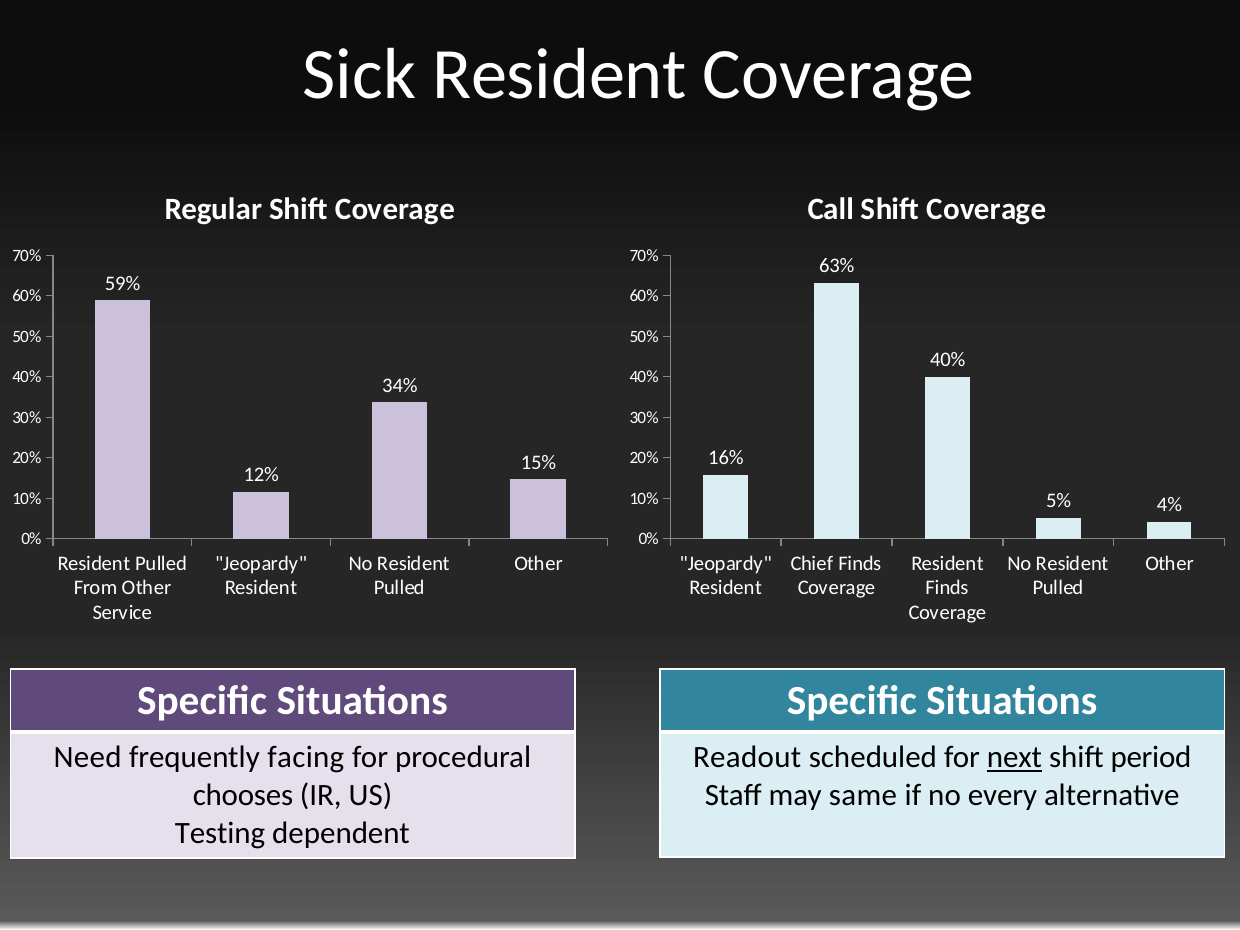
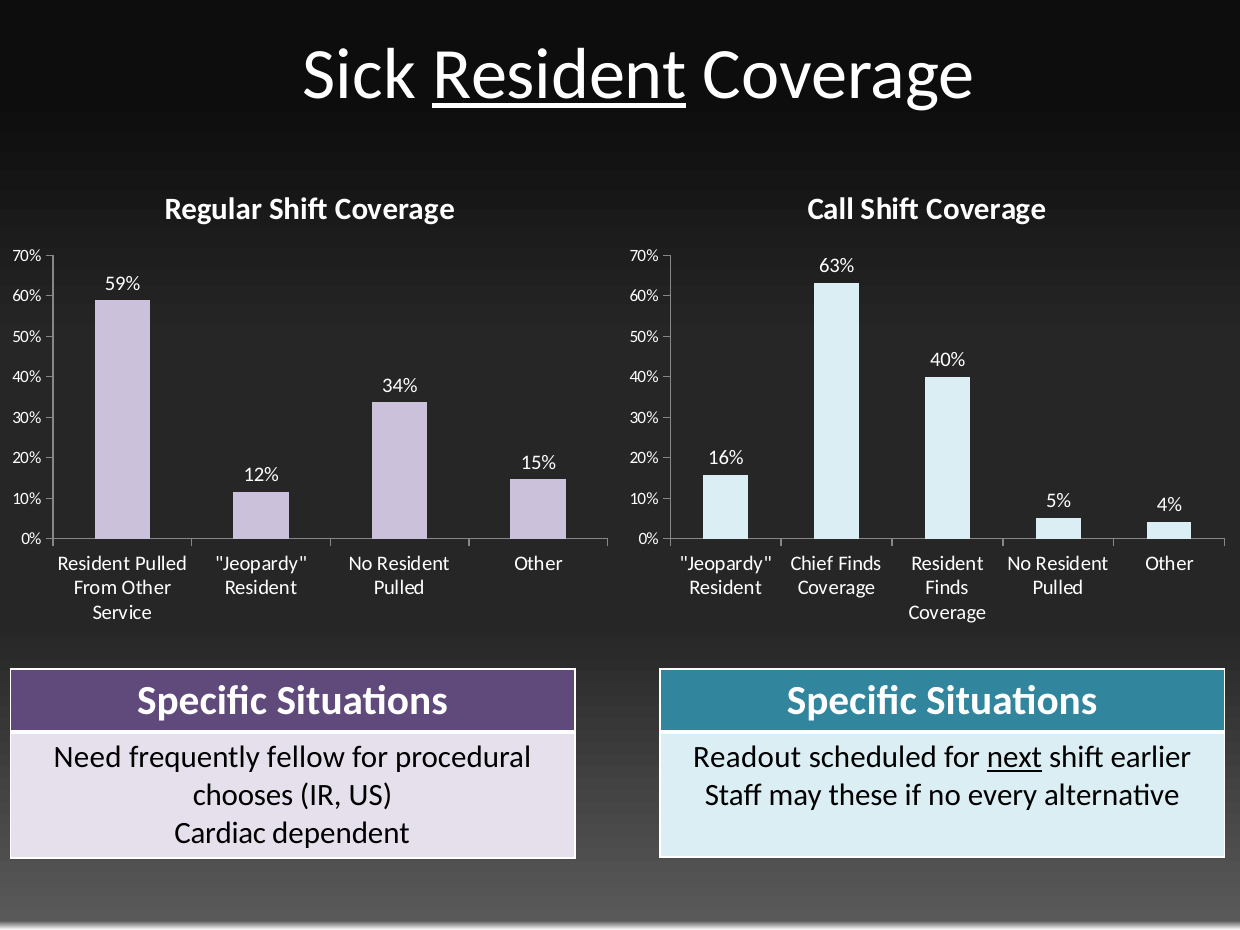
Resident at (559, 75) underline: none -> present
facing: facing -> fellow
period: period -> earlier
same: same -> these
Testing: Testing -> Cardiac
